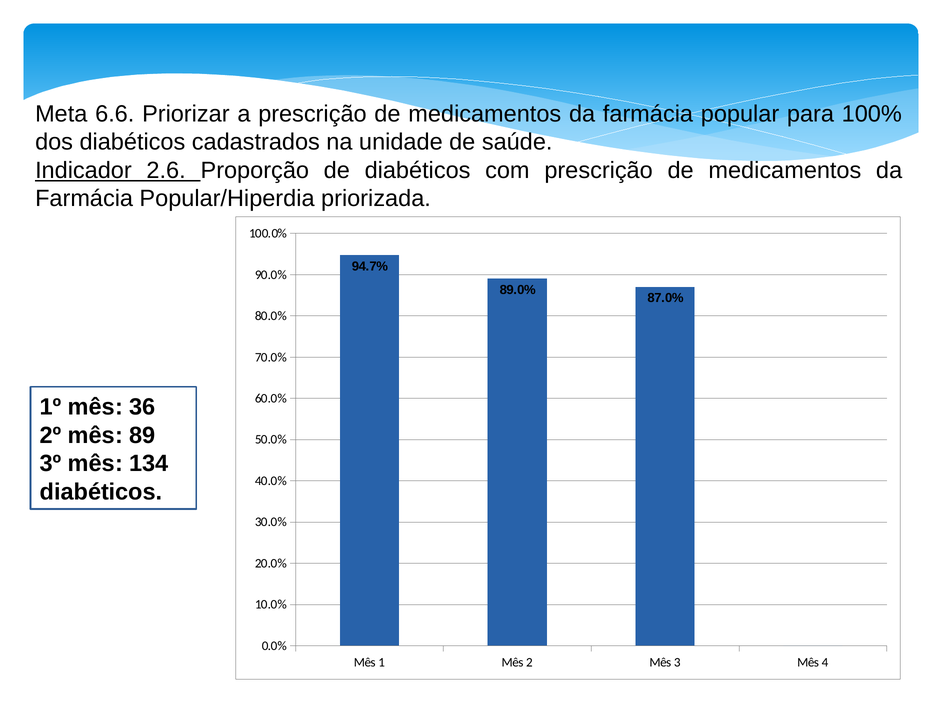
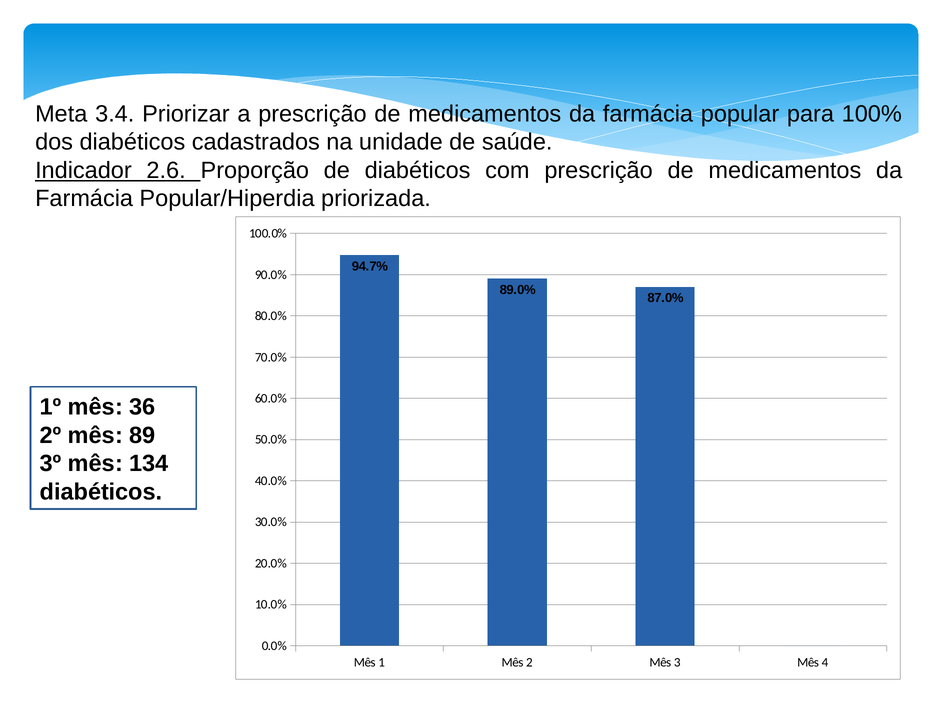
6.6: 6.6 -> 3.4
